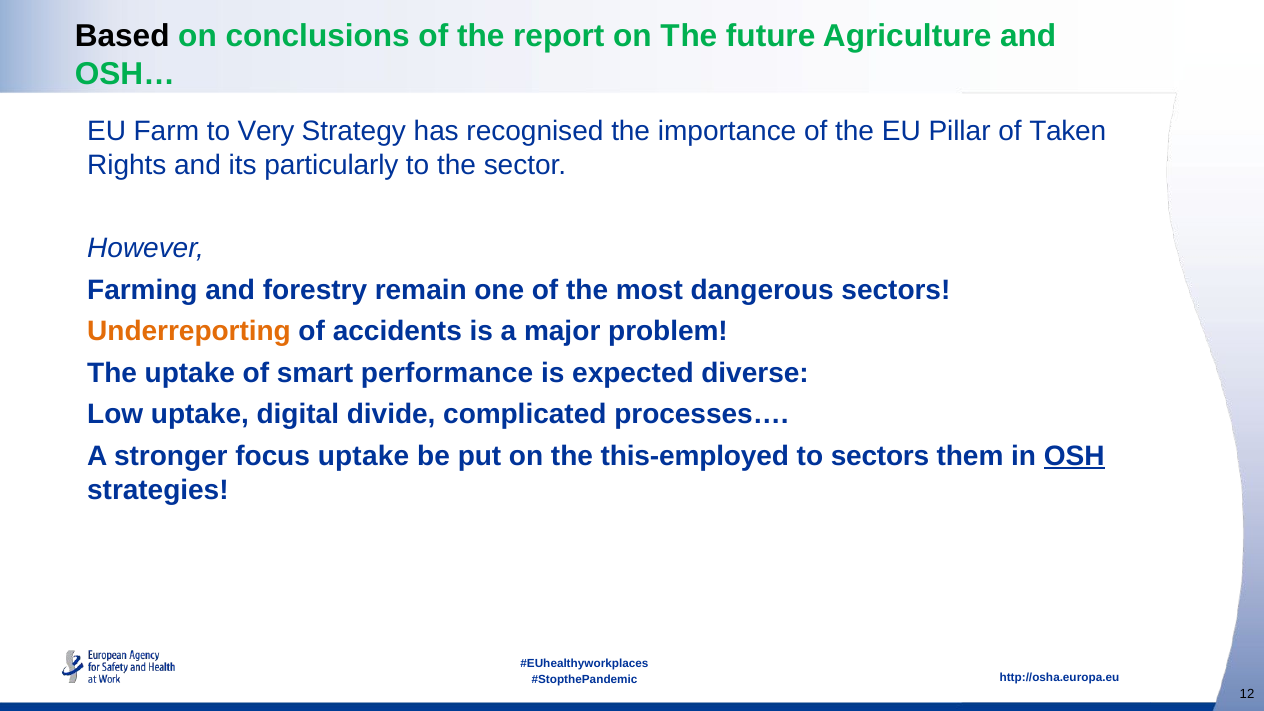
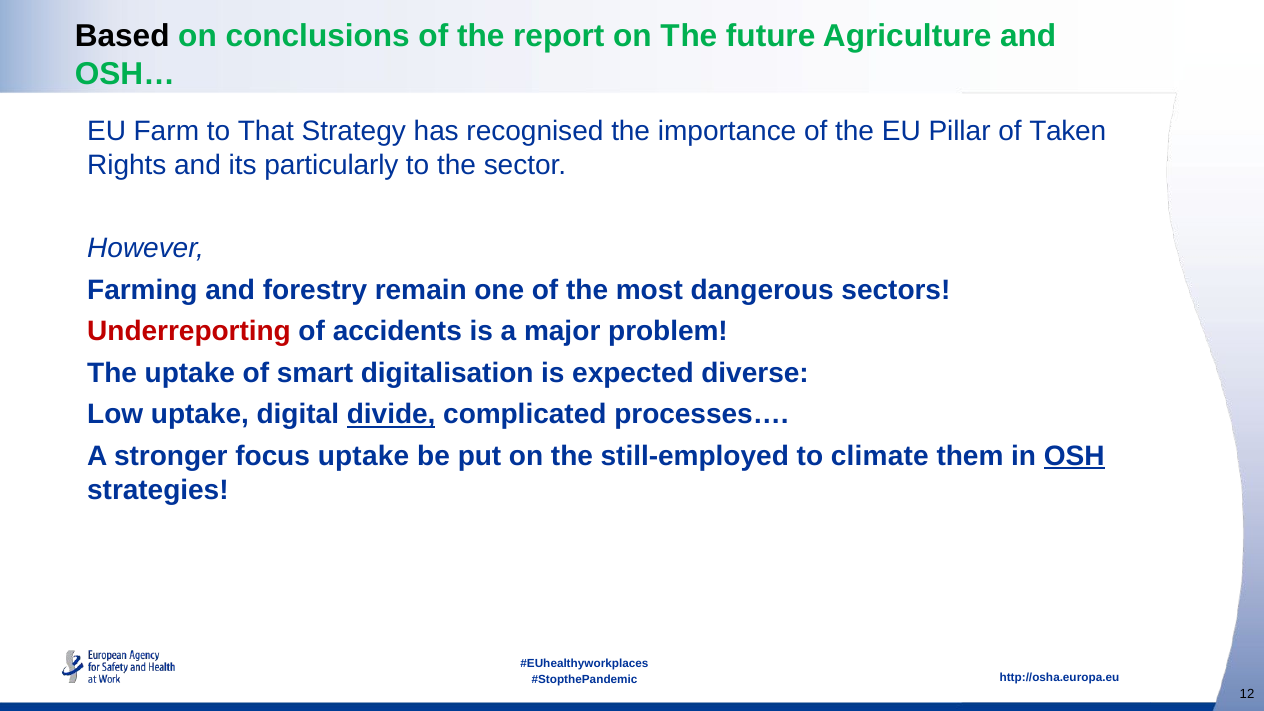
Very: Very -> That
Underreporting colour: orange -> red
performance: performance -> digitalisation
divide underline: none -> present
this-employed: this-employed -> still-employed
to sectors: sectors -> climate
